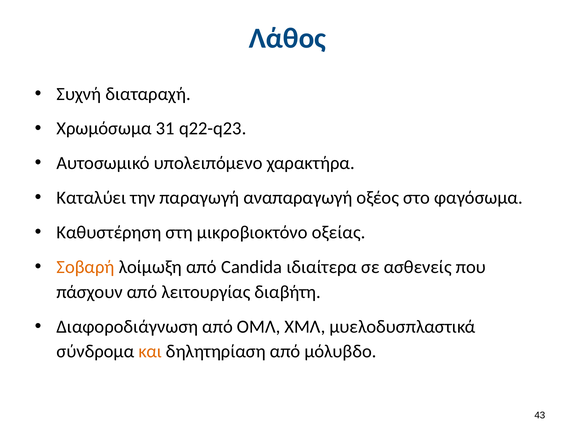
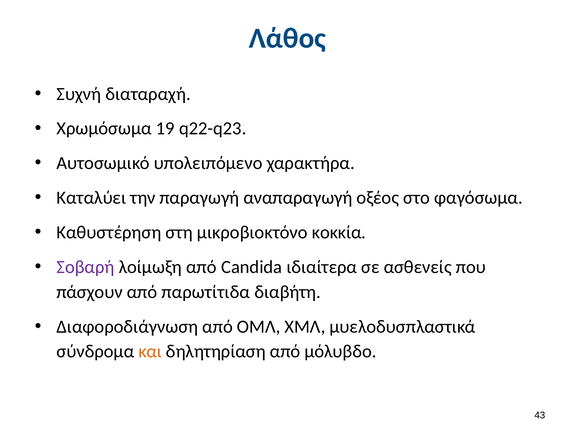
31: 31 -> 19
οξείας: οξείας -> κοκκία
Σοβαρή colour: orange -> purple
λειτουργίας: λειτουργίας -> παρωτίτιδα
